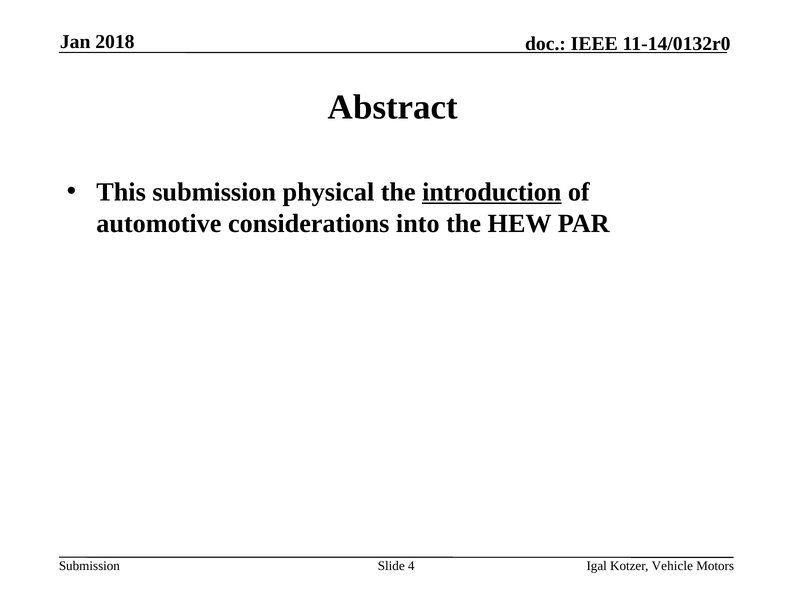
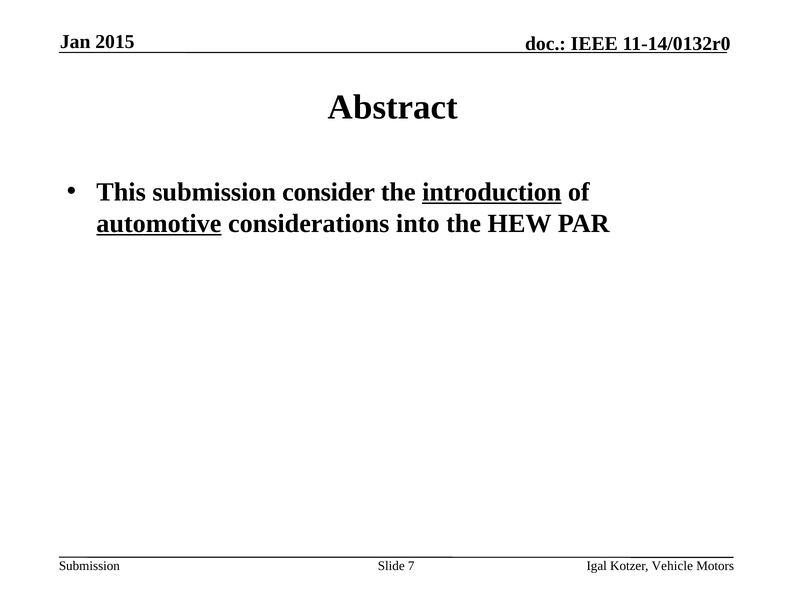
2018: 2018 -> 2015
physical: physical -> consider
automotive underline: none -> present
4: 4 -> 7
